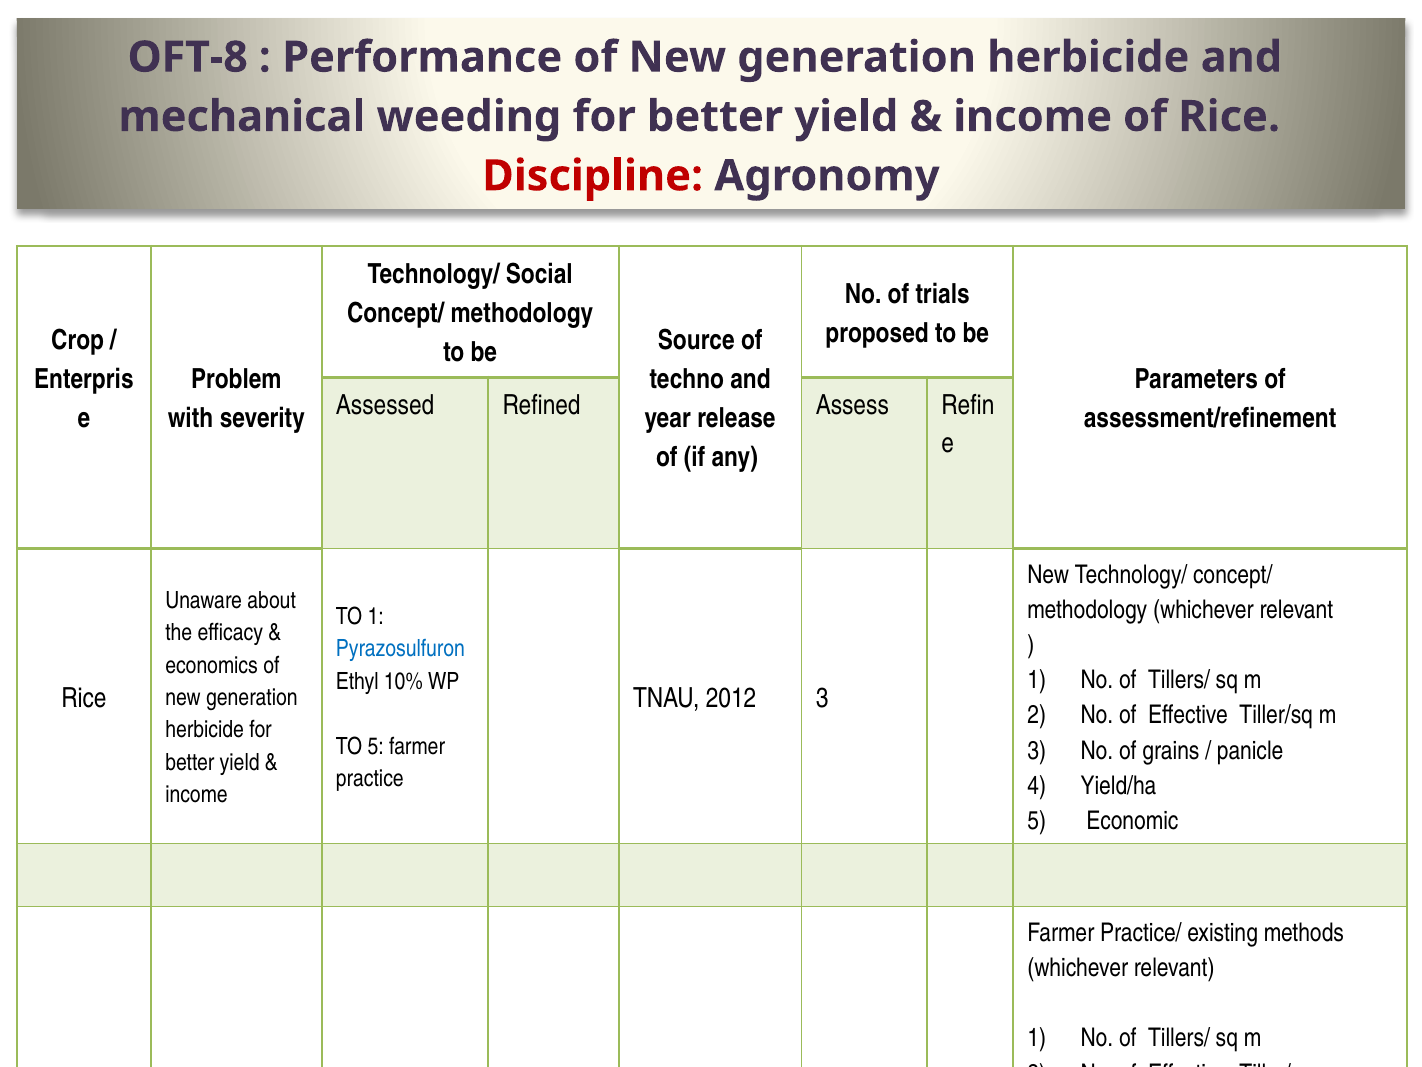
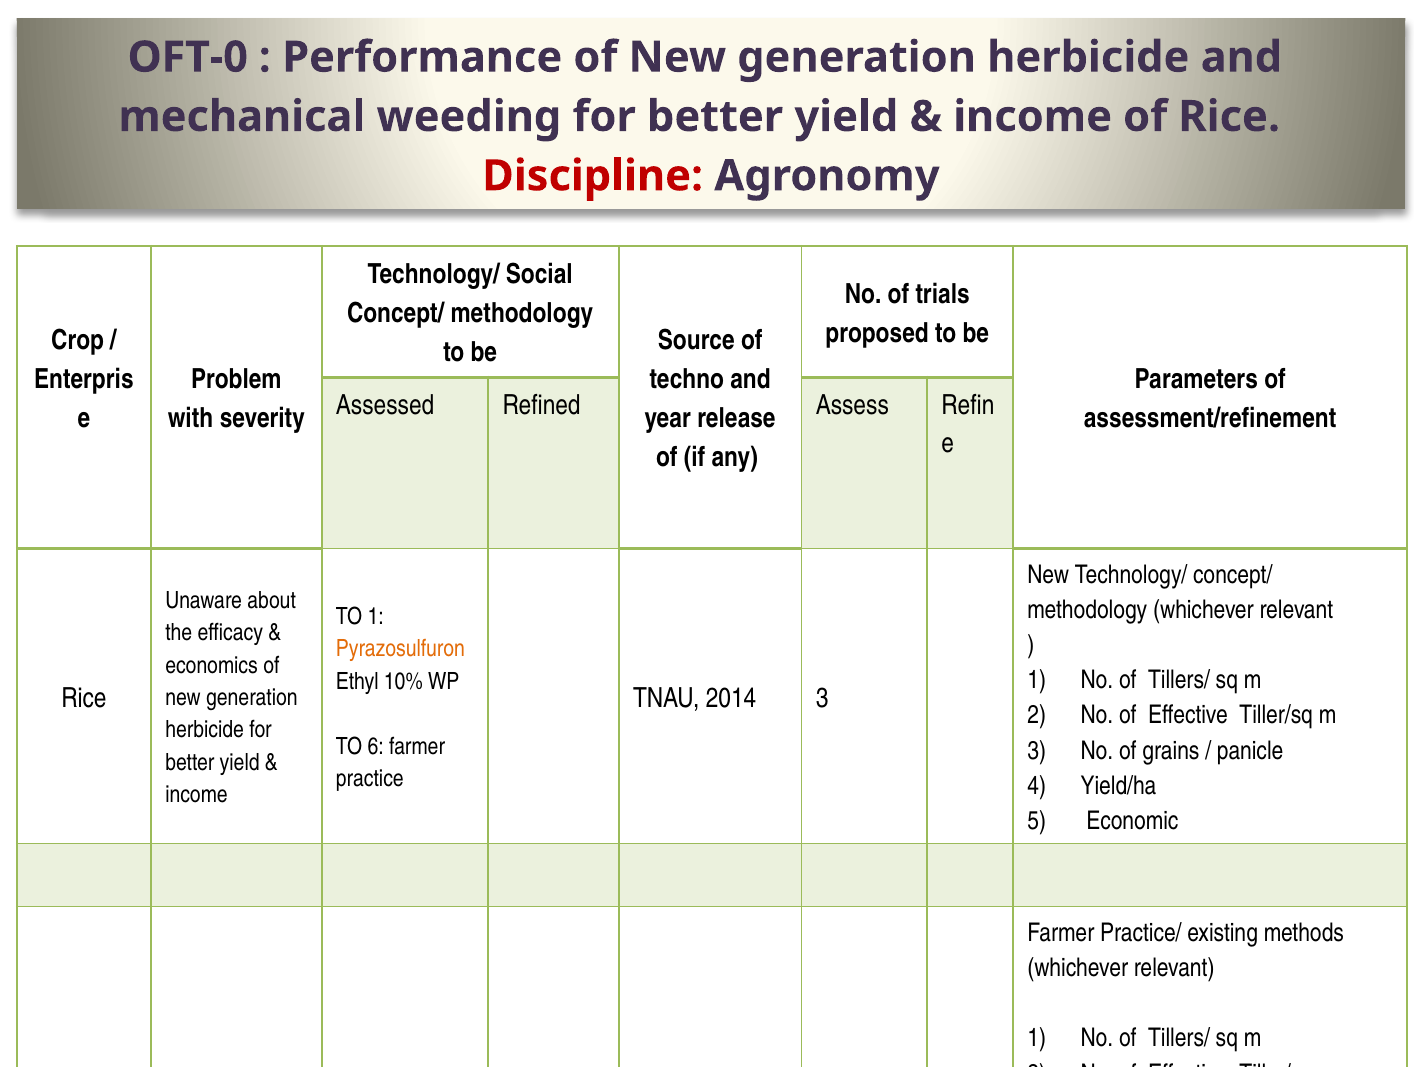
OFT-8: OFT-8 -> OFT-0
Pyrazosulfuron colour: blue -> orange
2012: 2012 -> 2014
TO 5: 5 -> 6
